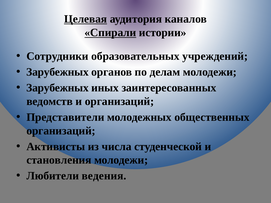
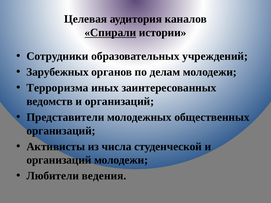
Целевая underline: present -> none
Зарубежных at (58, 88): Зарубежных -> Терроризма
становления at (59, 160): становления -> организаций
